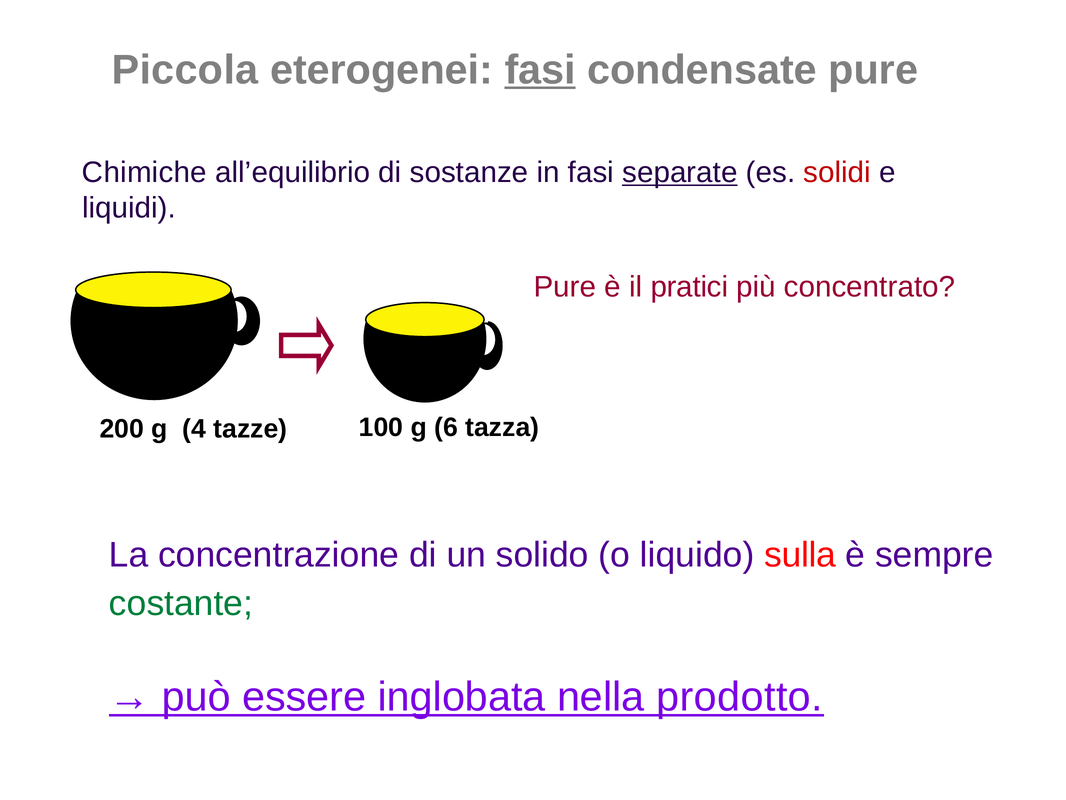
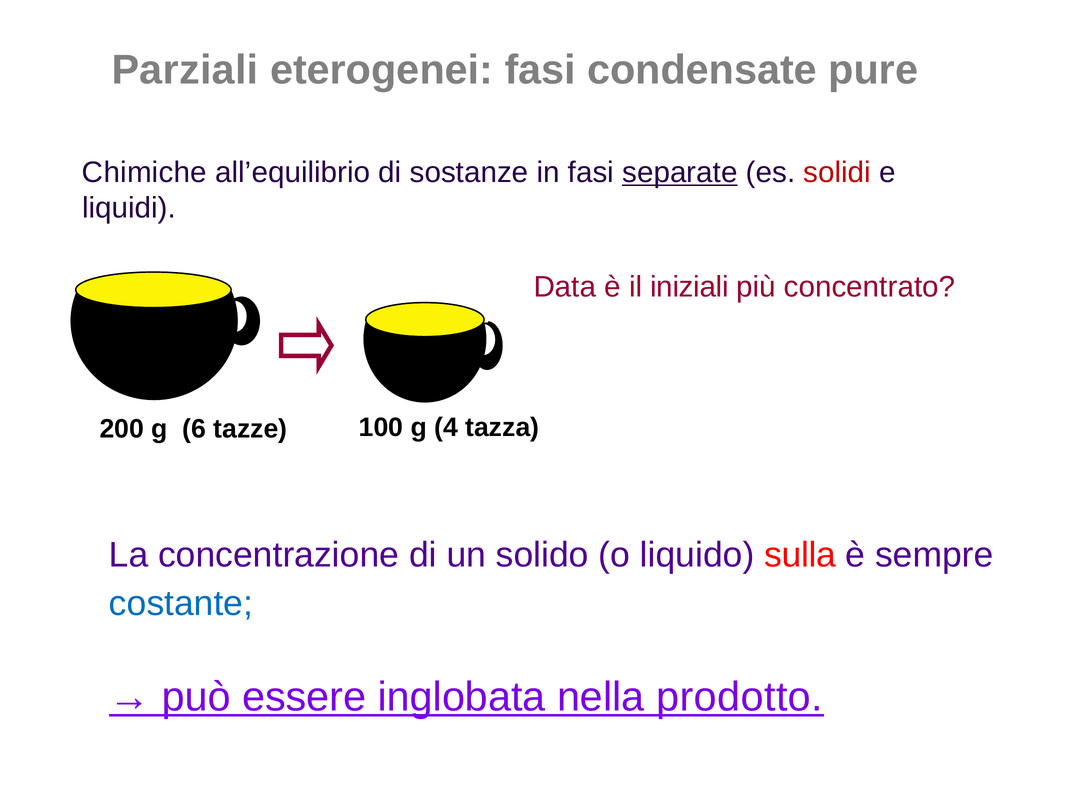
Piccola: Piccola -> Parziali
fasi at (540, 70) underline: present -> none
Pure at (565, 287): Pure -> Data
pratici: pratici -> iniziali
6: 6 -> 4
4: 4 -> 6
costante colour: green -> blue
